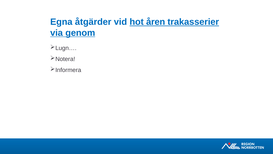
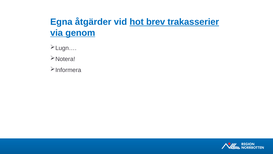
åren: åren -> brev
